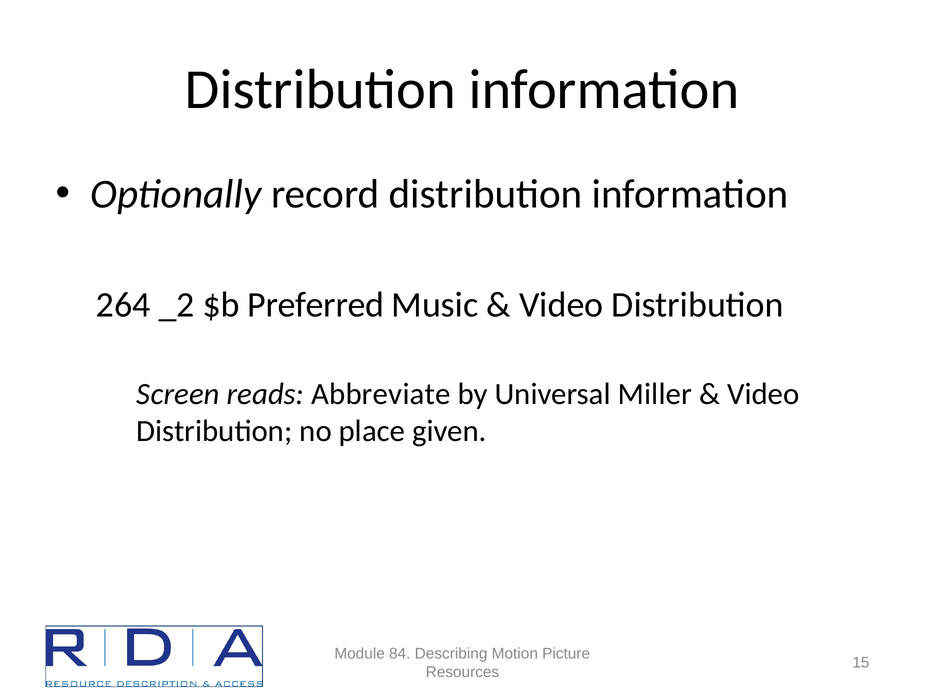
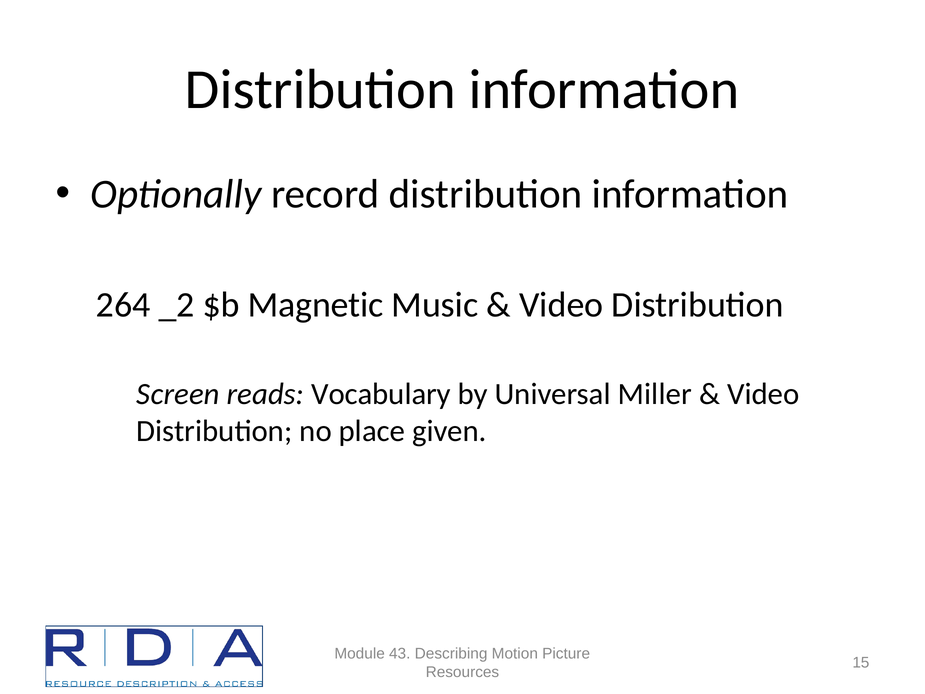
Preferred: Preferred -> Magnetic
Abbreviate: Abbreviate -> Vocabulary
84: 84 -> 43
